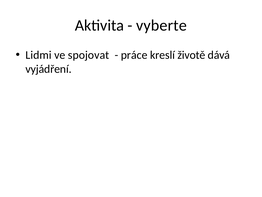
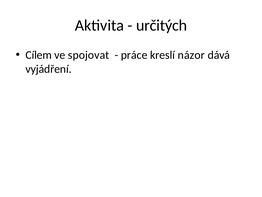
vyberte: vyberte -> určitých
Lidmi: Lidmi -> Cílem
životě: životě -> názor
